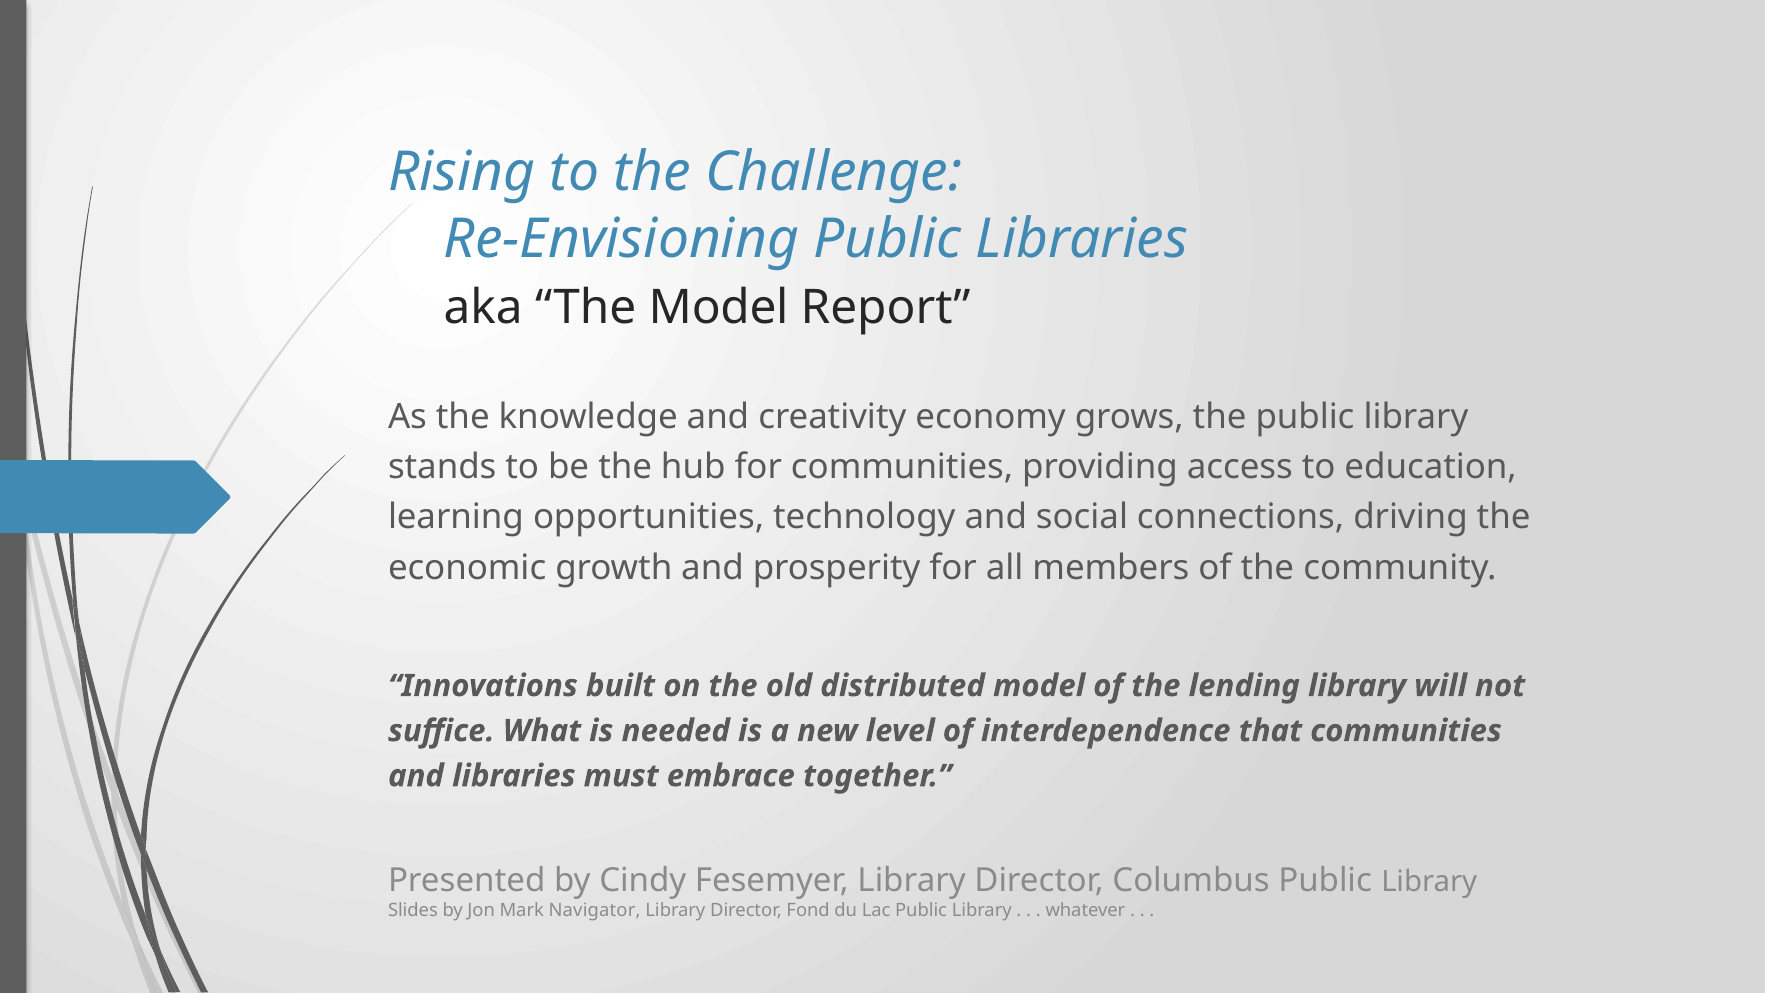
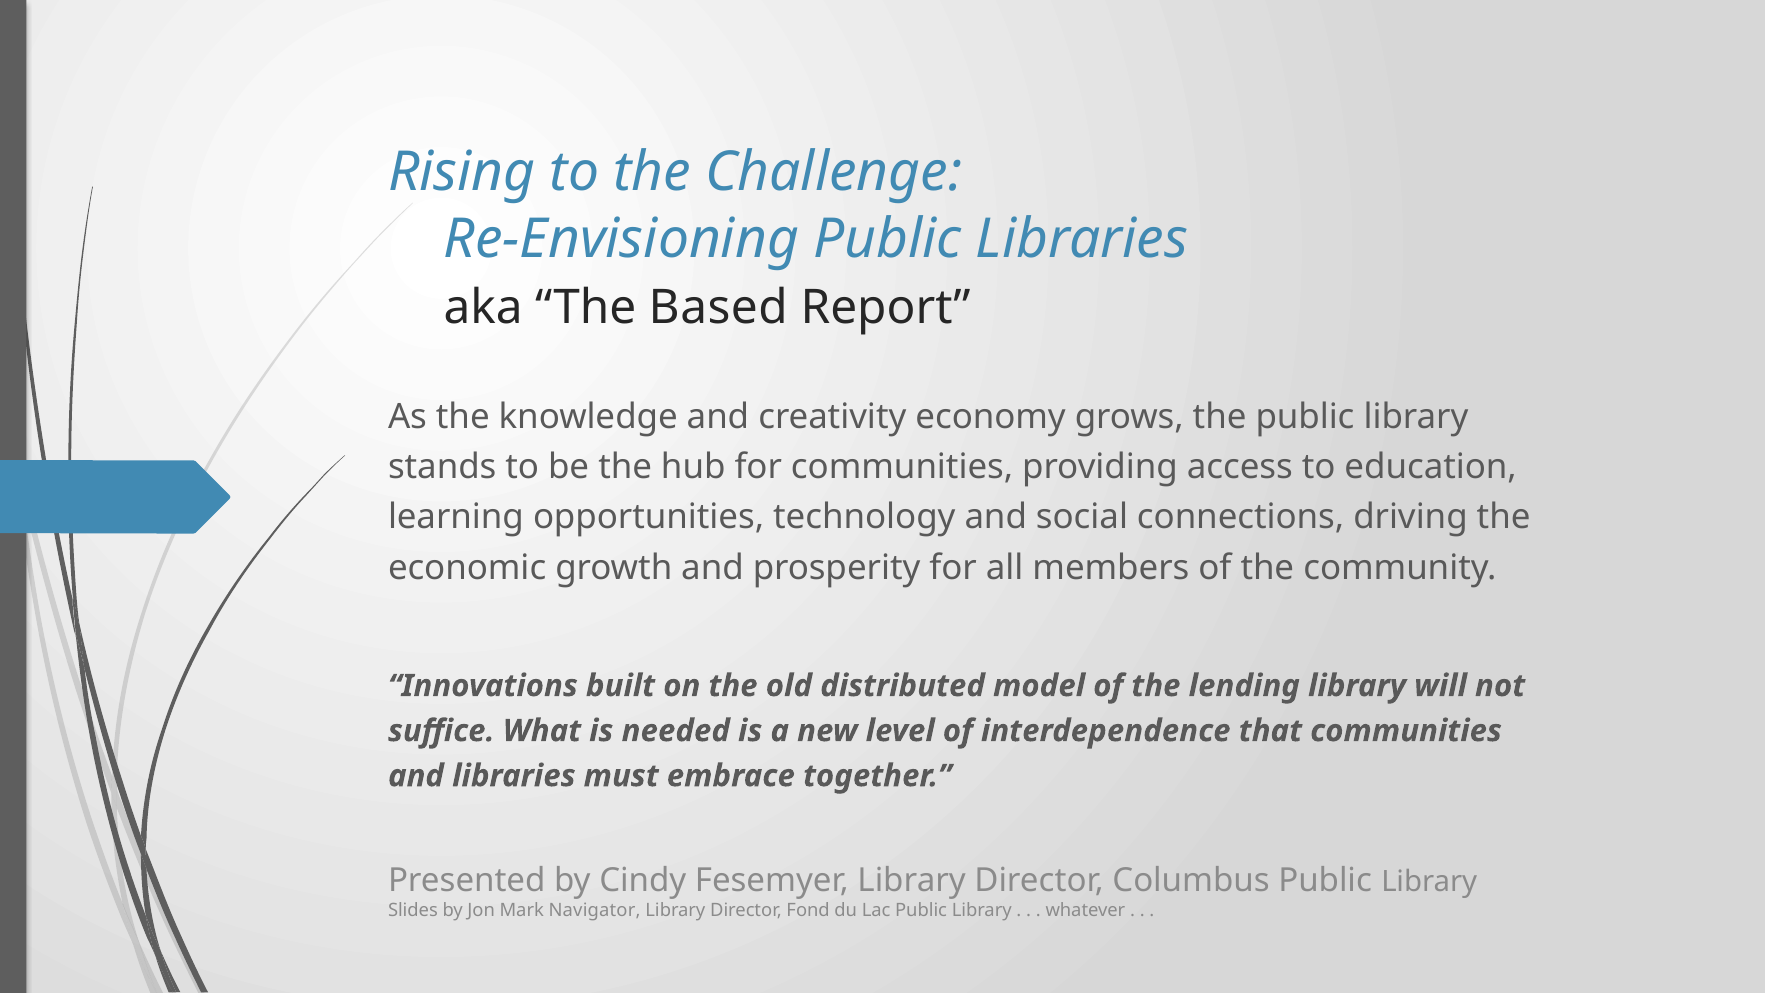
The Model: Model -> Based
